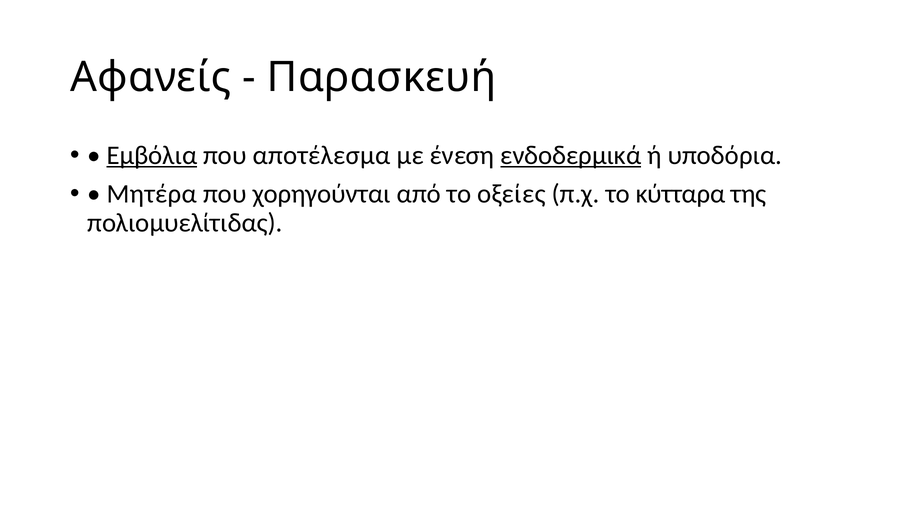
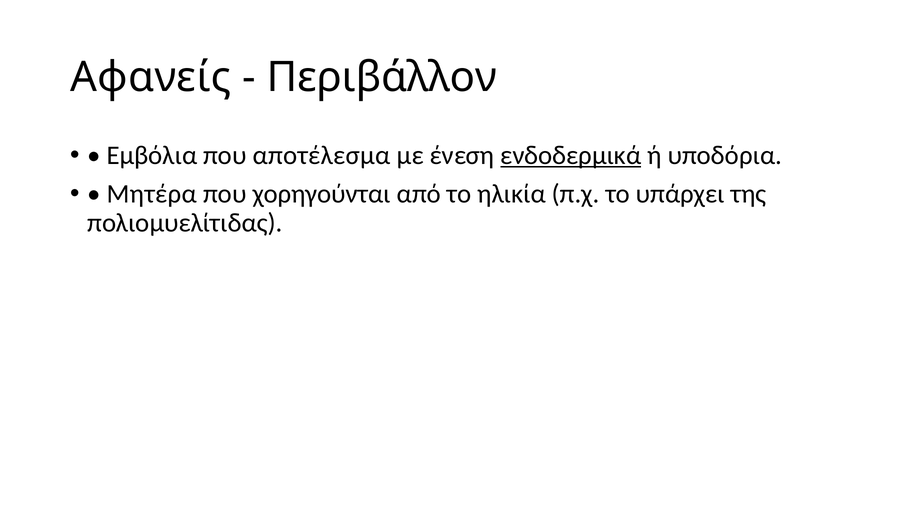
Παρασκευή: Παρασκευή -> Περιβάλλον
Εμβόλια underline: present -> none
οξείες: οξείες -> ηλικία
κύτταρα: κύτταρα -> υπάρχει
